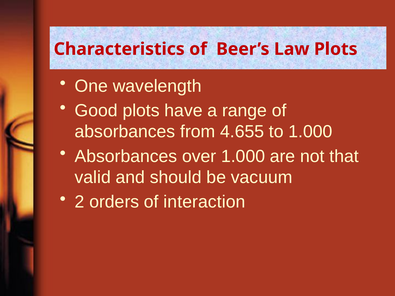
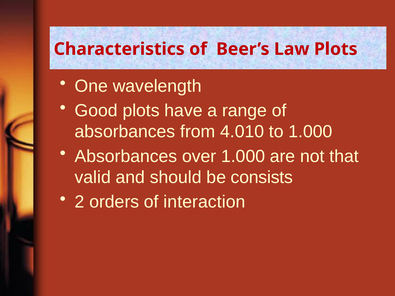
4.655: 4.655 -> 4.010
vacuum: vacuum -> consists
